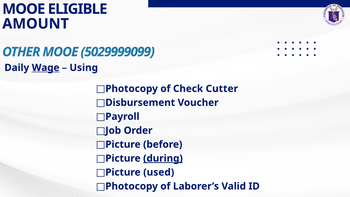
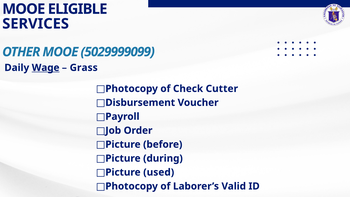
AMOUNT: AMOUNT -> SERVICES
Using: Using -> Grass
during underline: present -> none
